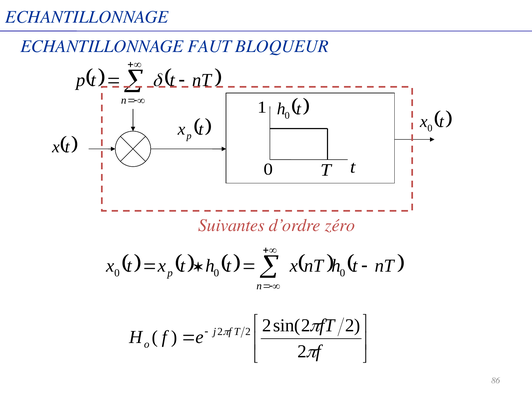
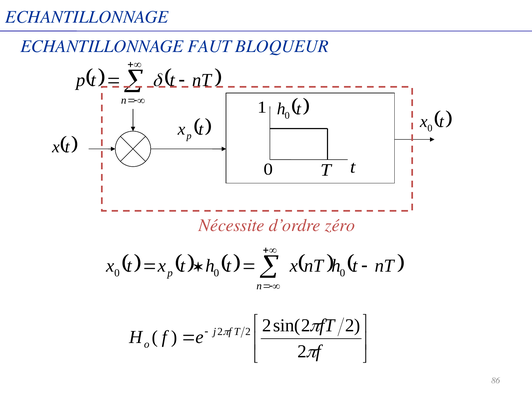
Suivantes: Suivantes -> Nécessite
